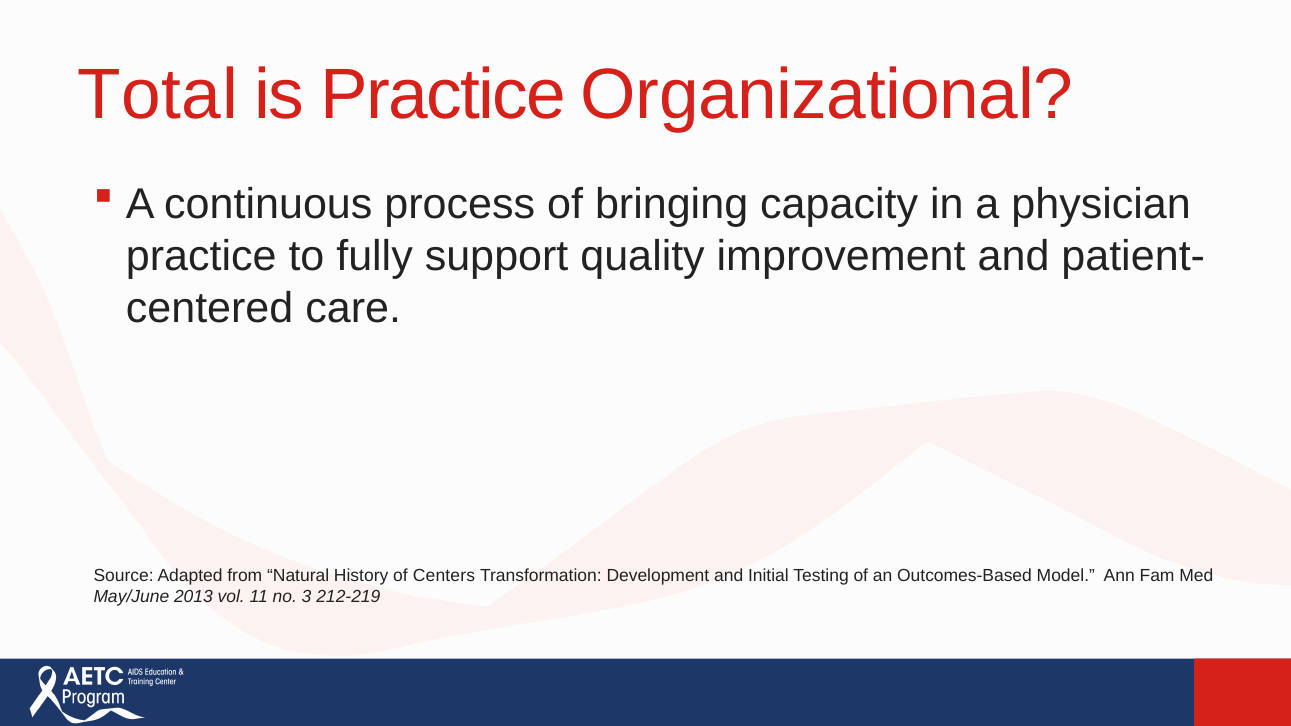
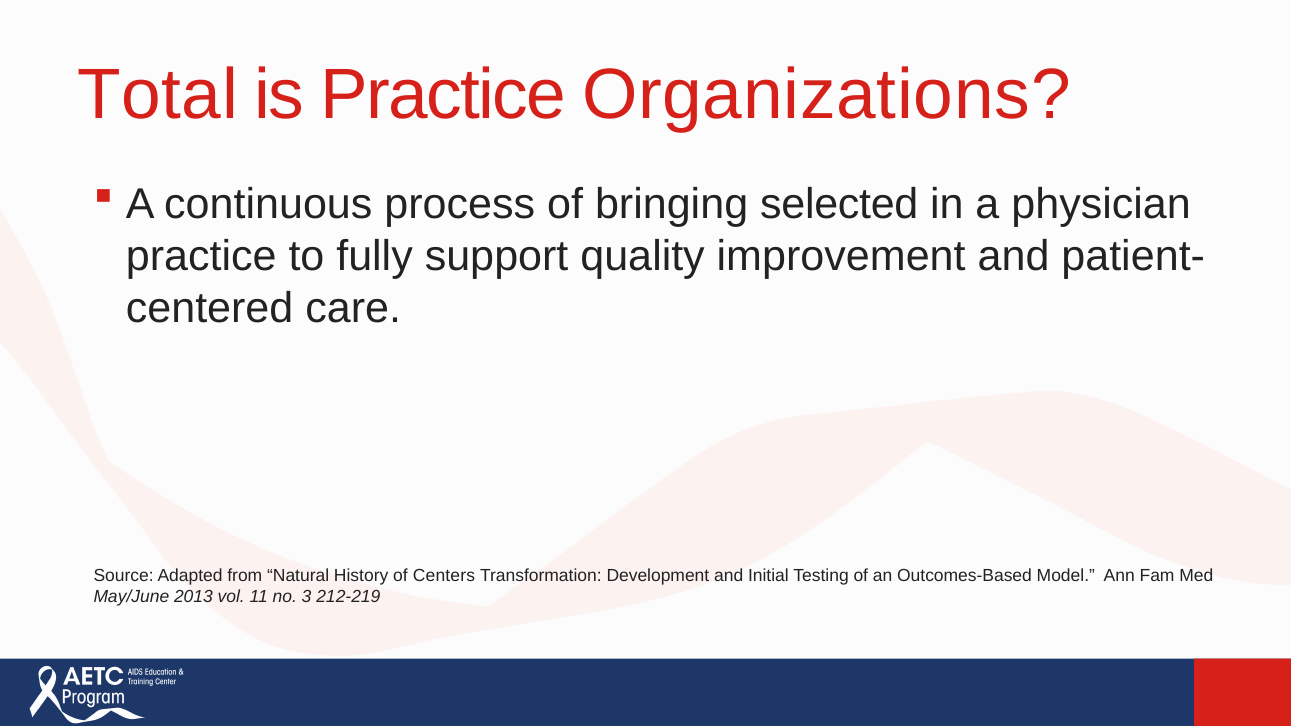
Organizational: Organizational -> Organizations
capacity: capacity -> selected
